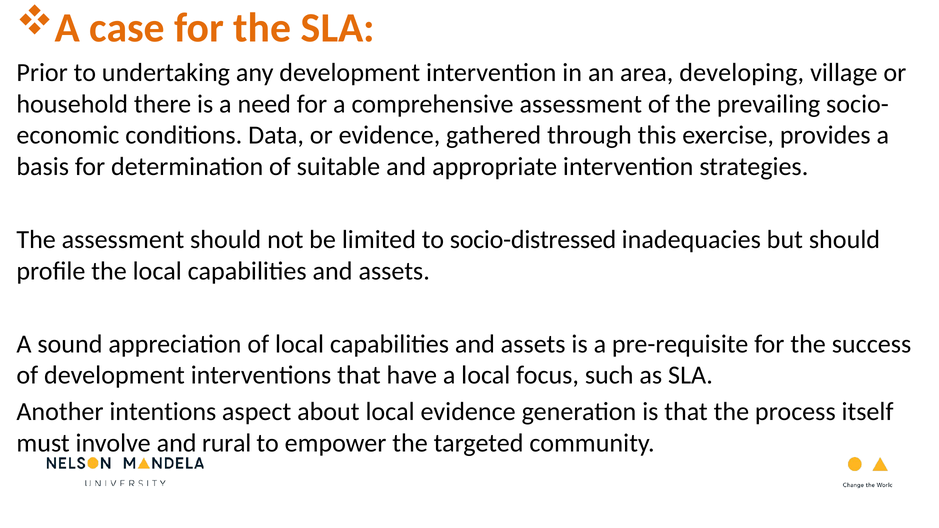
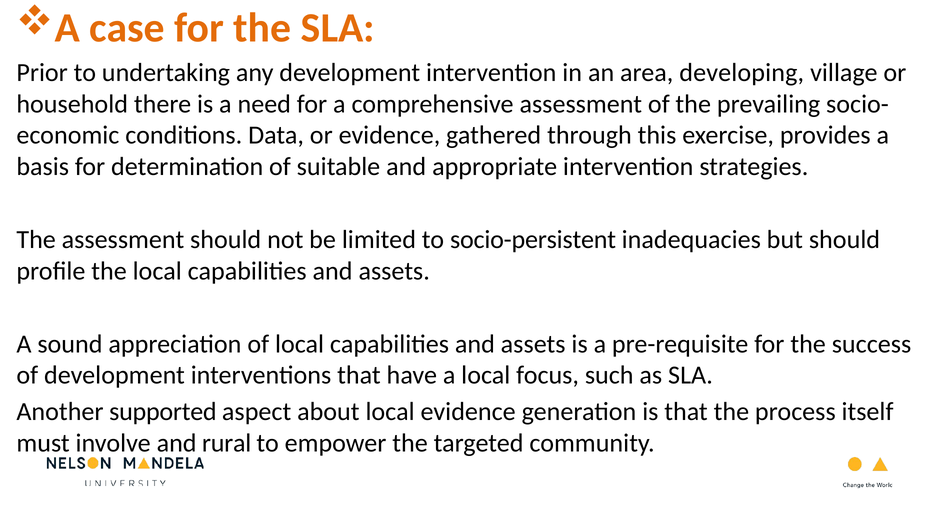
socio-distressed: socio-distressed -> socio-persistent
intentions: intentions -> supported
